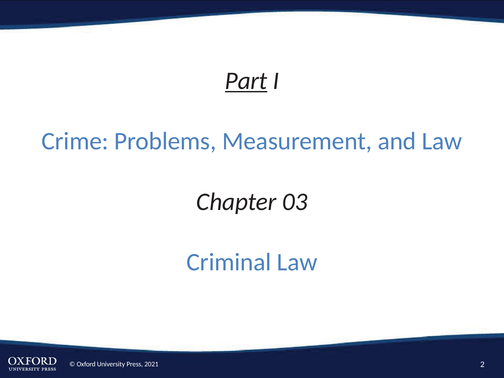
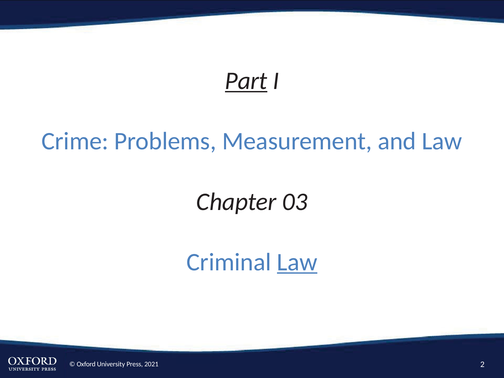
Law at (297, 262) underline: none -> present
